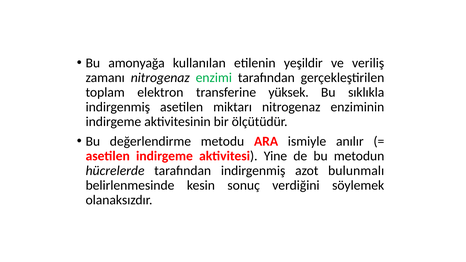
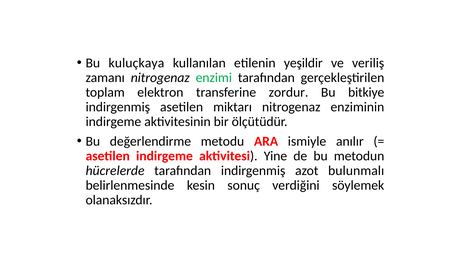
amonyağa: amonyağa -> kuluçkaya
yüksek: yüksek -> zordur
sıklıkla: sıklıkla -> bitkiye
